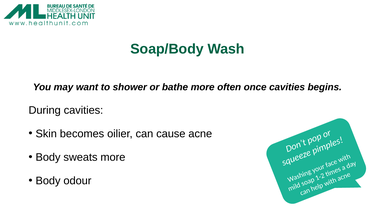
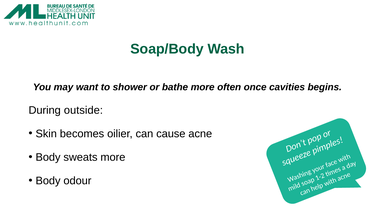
During cavities: cavities -> outside
